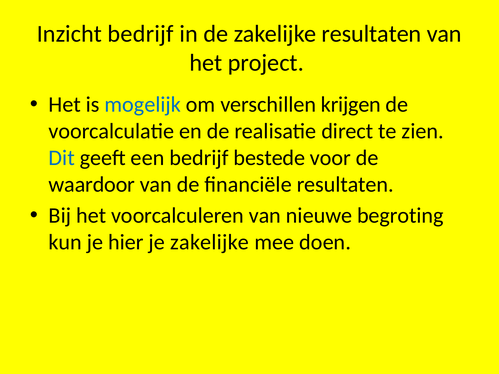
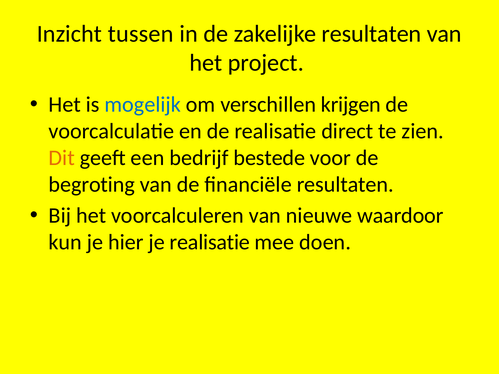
Inzicht bedrijf: bedrijf -> tussen
Dit colour: blue -> orange
waardoor: waardoor -> begroting
begroting: begroting -> waardoor
je zakelijke: zakelijke -> realisatie
